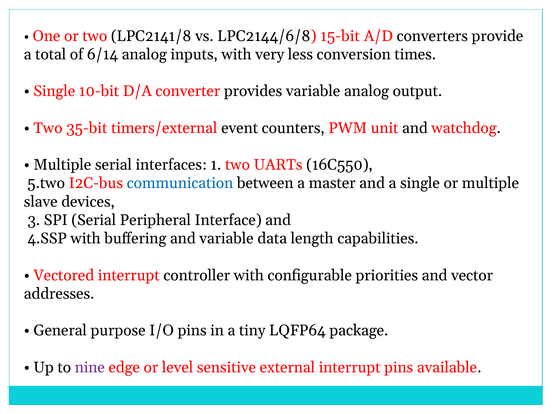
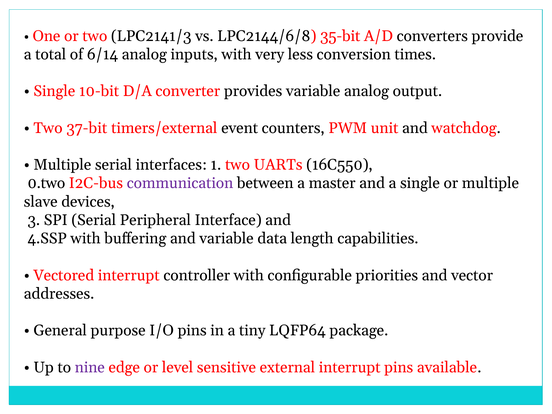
LPC2141/8: LPC2141/8 -> LPC2141/3
15-bit: 15-bit -> 35-bit
35-bit: 35-bit -> 37-bit
5.two: 5.two -> 0.two
communication colour: blue -> purple
